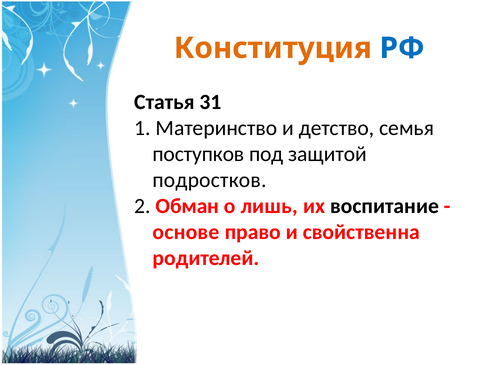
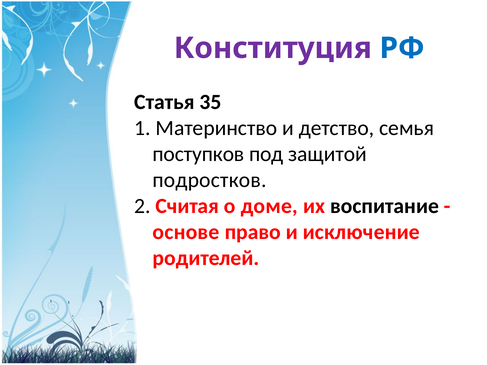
Конституция colour: orange -> purple
31: 31 -> 35
Обман: Обман -> Считая
лишь: лишь -> доме
свойственна: свойственна -> исключение
